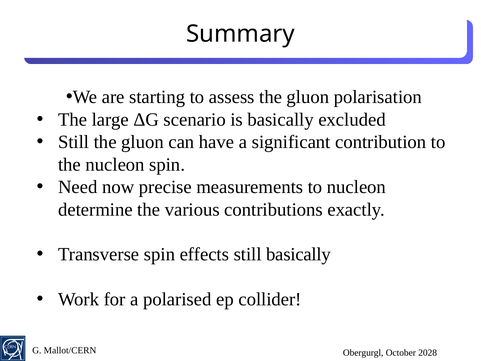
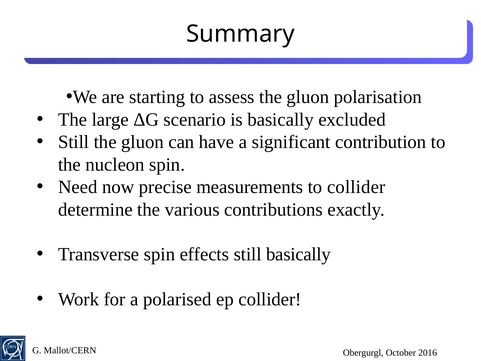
to nucleon: nucleon -> collider
2028: 2028 -> 2016
